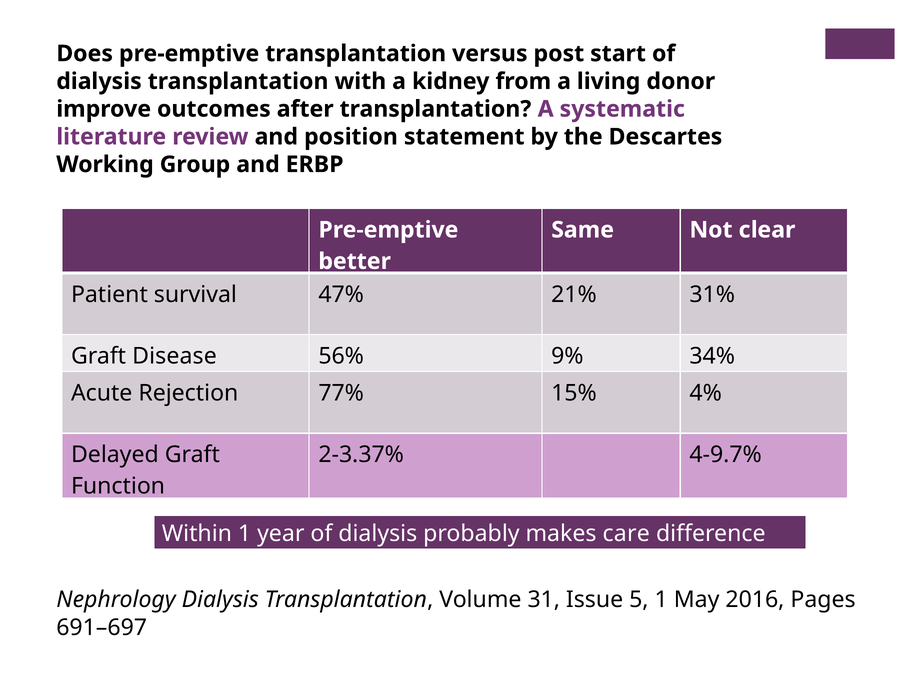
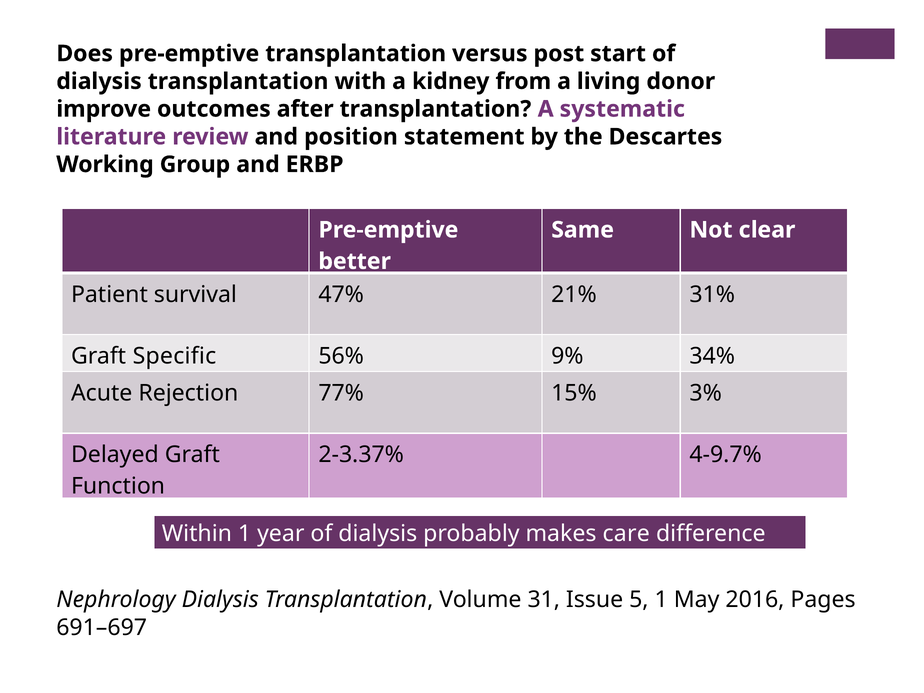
Disease: Disease -> Specific
4%: 4% -> 3%
